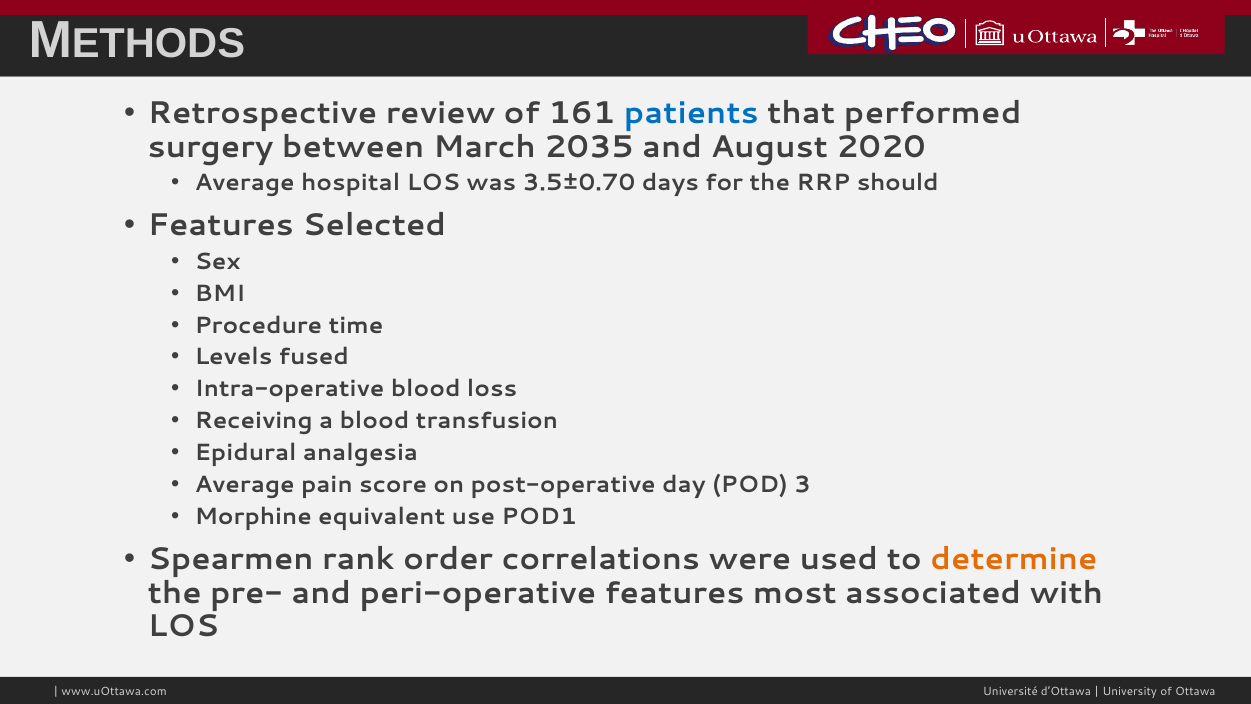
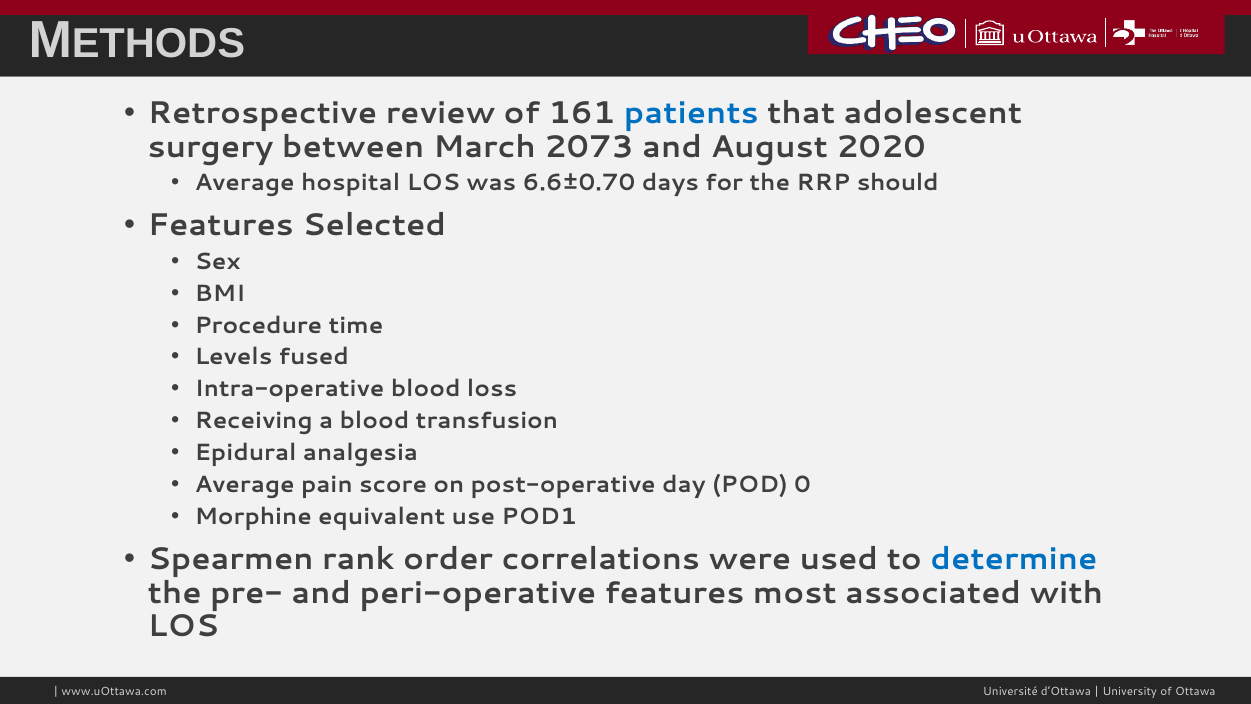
performed: performed -> adolescent
2035: 2035 -> 2073
3.5±0.70: 3.5±0.70 -> 6.6±0.70
3: 3 -> 0
determine colour: orange -> blue
